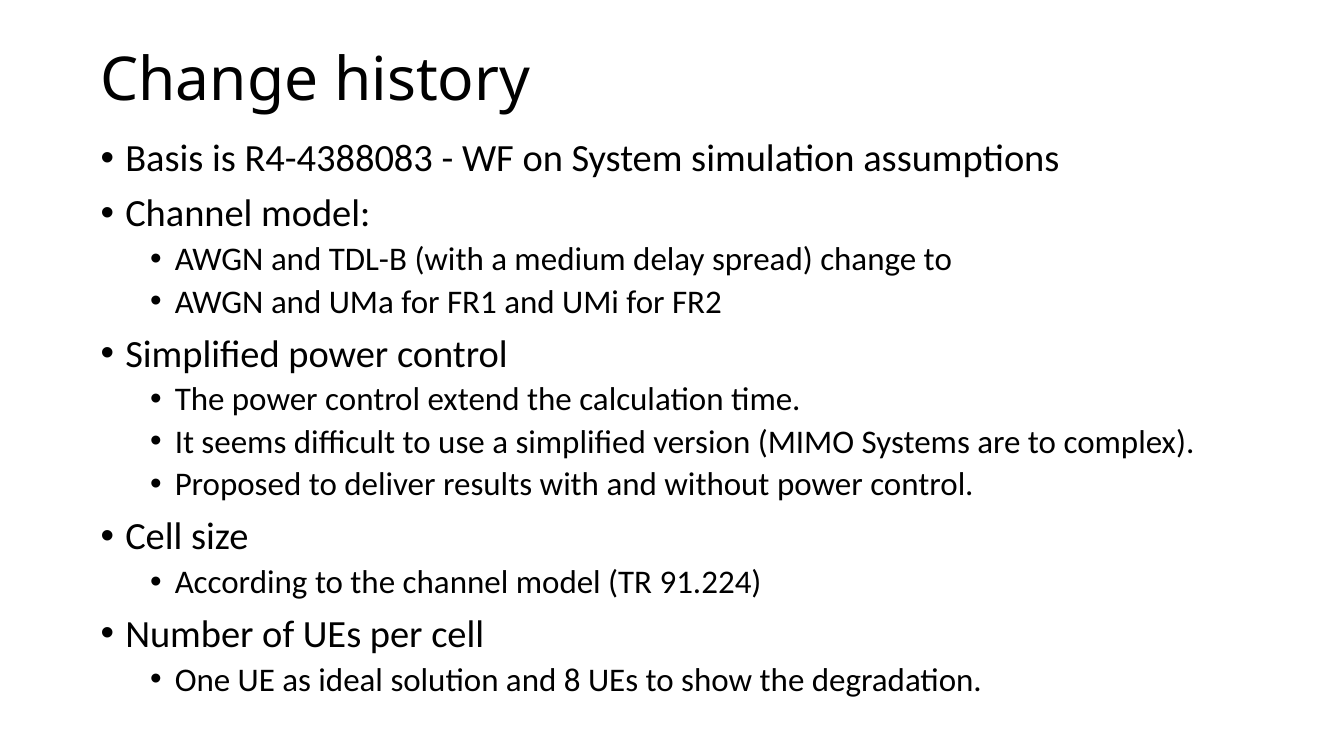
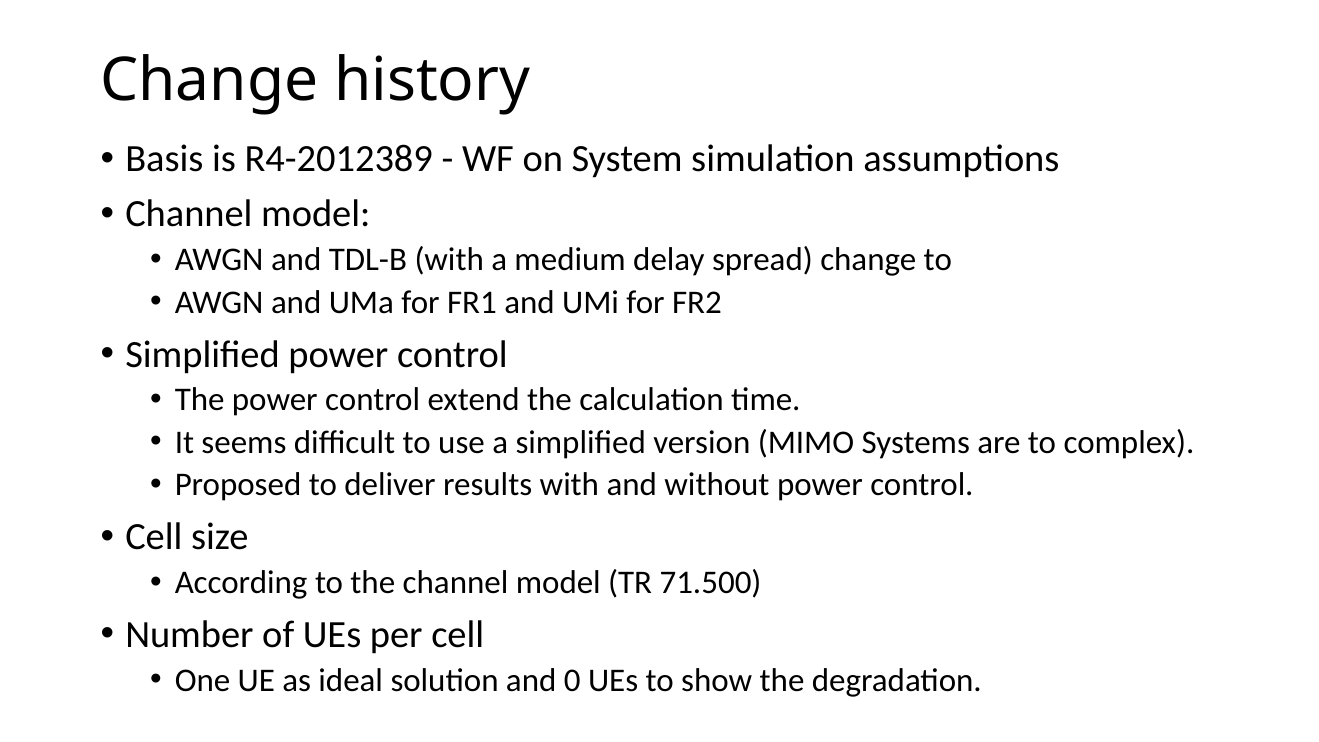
R4-4388083: R4-4388083 -> R4-2012389
91.224: 91.224 -> 71.500
8: 8 -> 0
